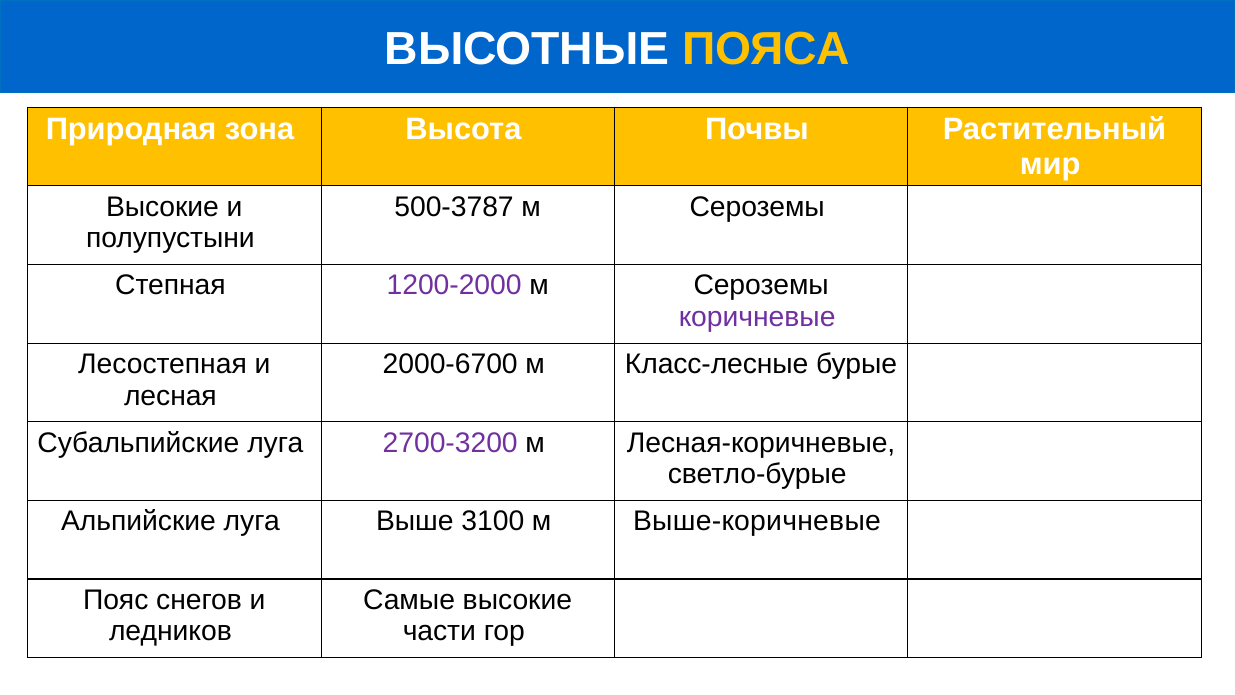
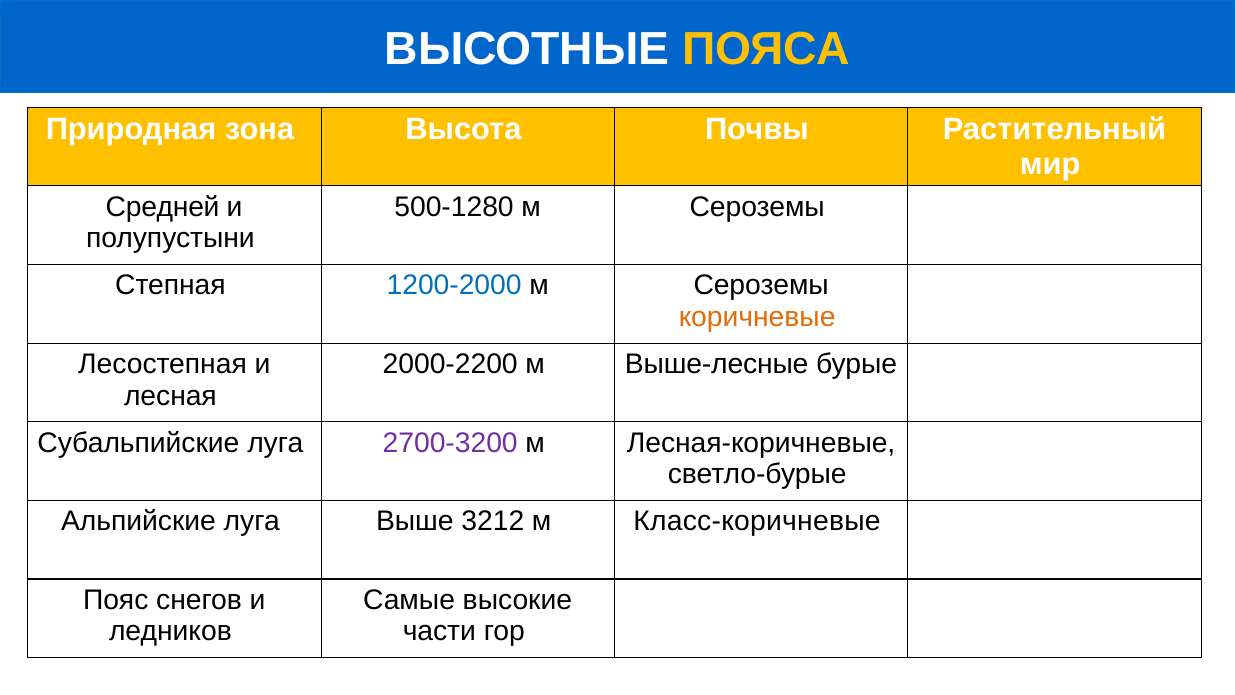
Высокие at (162, 207): Высокие -> Средней
500-3787: 500-3787 -> 500-1280
1200-2000 colour: purple -> blue
коричневые colour: purple -> orange
2000-6700: 2000-6700 -> 2000-2200
Класс-лесные: Класс-лесные -> Выше-лесные
3100: 3100 -> 3212
Выше-коричневые: Выше-коричневые -> Класс-коричневые
